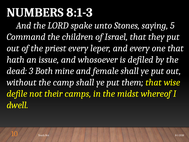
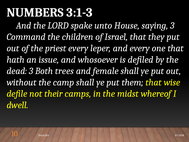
8:1-3: 8:1-3 -> 3:1-3
Stones: Stones -> House
saying 5: 5 -> 3
mine: mine -> trees
